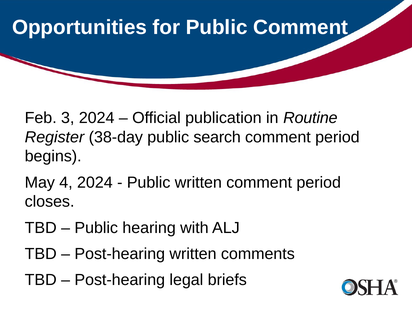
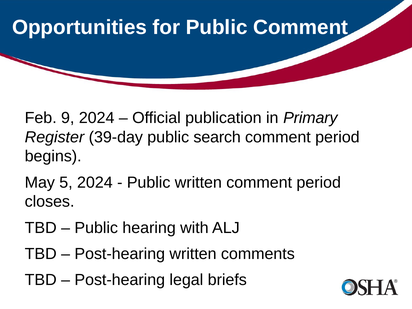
3: 3 -> 9
Routine: Routine -> Primary
38-day: 38-day -> 39-day
4: 4 -> 5
